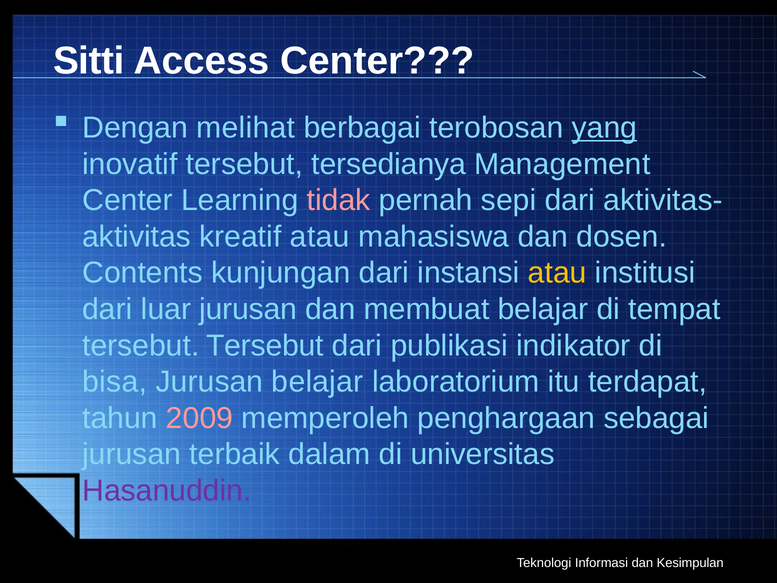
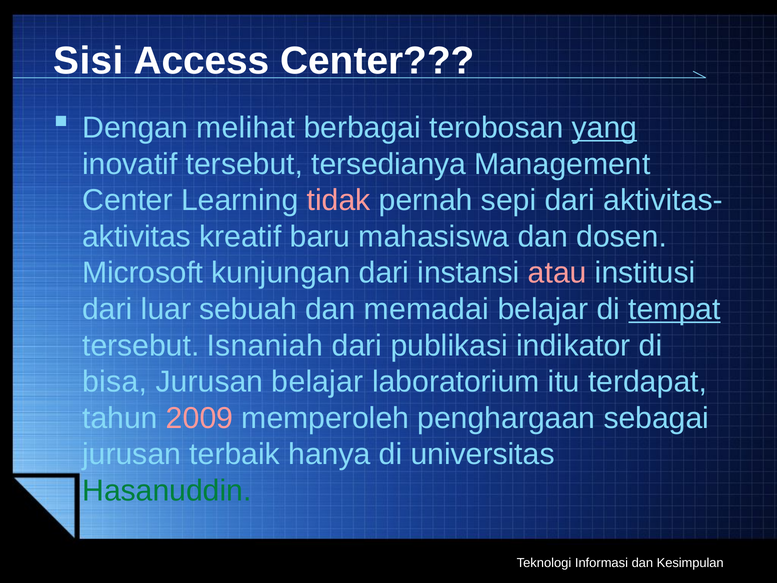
Sitti: Sitti -> Sisi
kreatif atau: atau -> baru
Contents: Contents -> Microsoft
atau at (557, 273) colour: yellow -> pink
luar jurusan: jurusan -> sebuah
membuat: membuat -> memadai
tempat underline: none -> present
tersebut Tersebut: Tersebut -> Isnaniah
dalam: dalam -> hanya
Hasanuddin colour: purple -> green
